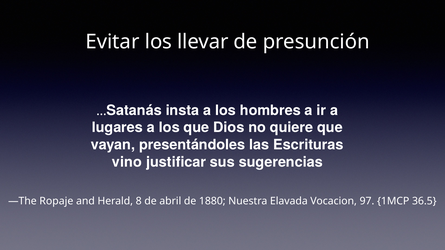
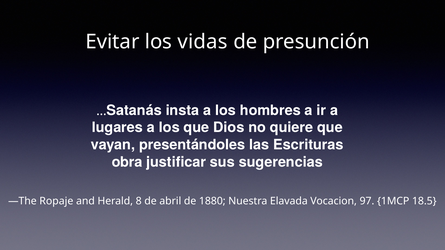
llevar: llevar -> vidas
vino: vino -> obra
36.5: 36.5 -> 18.5
